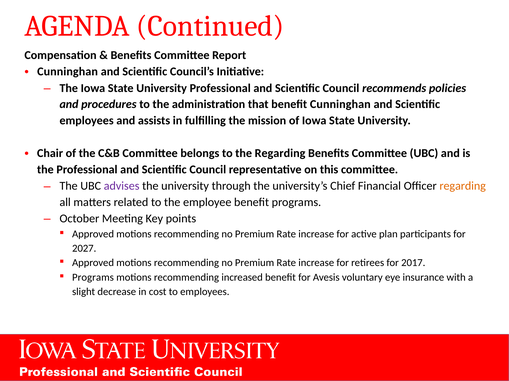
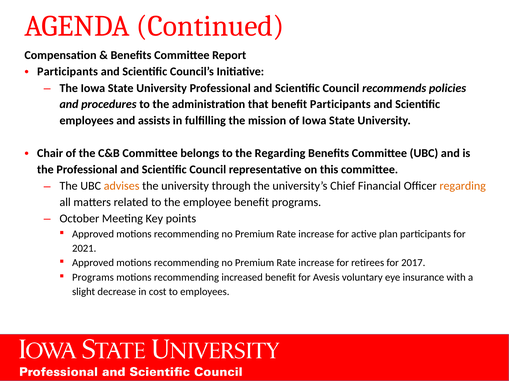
Cunninghan at (68, 72): Cunninghan -> Participants
benefit Cunninghan: Cunninghan -> Participants
advises colour: purple -> orange
2027: 2027 -> 2021
